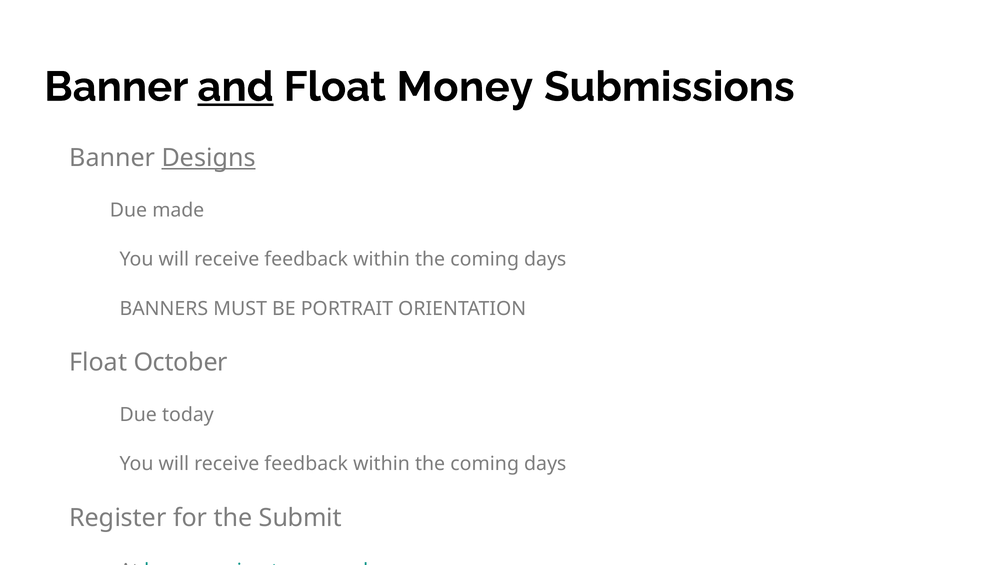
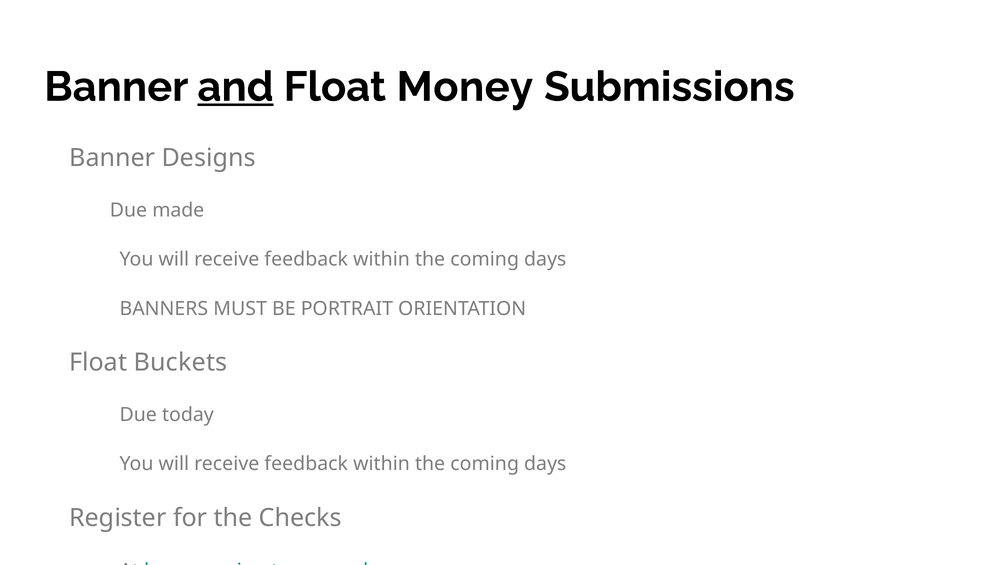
Designs underline: present -> none
October: October -> Buckets
Submit: Submit -> Checks
